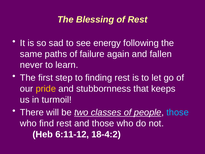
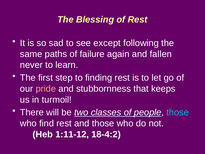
energy: energy -> except
pride colour: yellow -> pink
6:11-12: 6:11-12 -> 1:11-12
